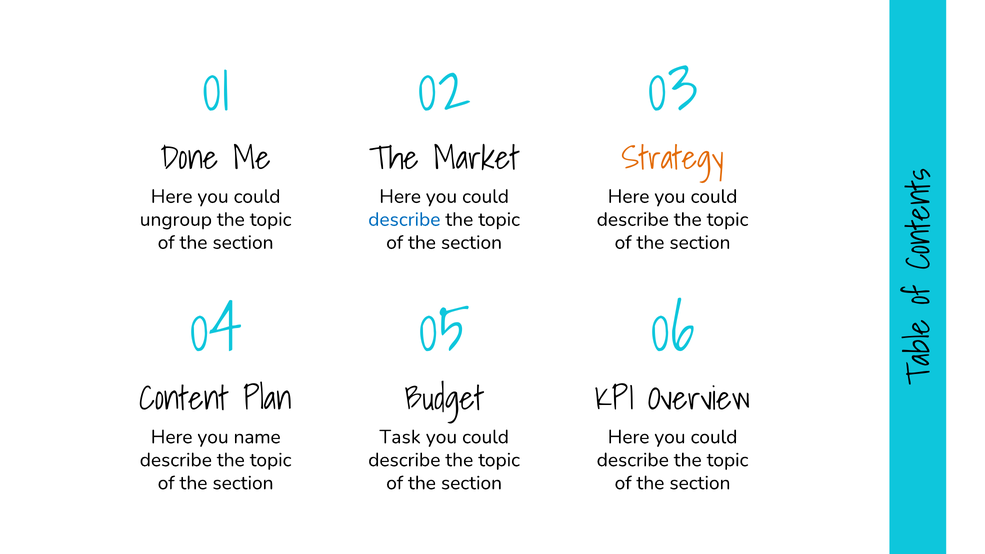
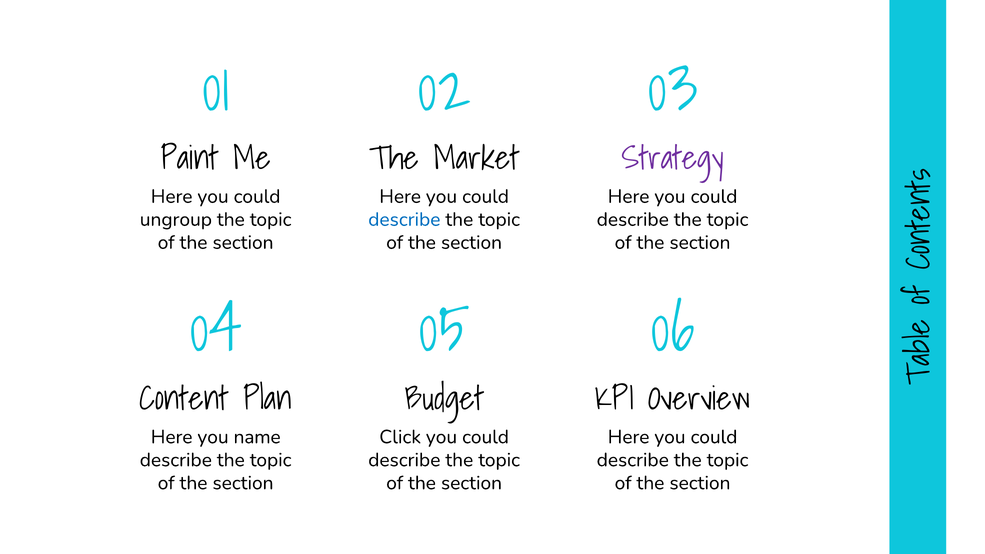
Done: Done -> Paint
Strategy colour: orange -> purple
Task: Task -> Click
